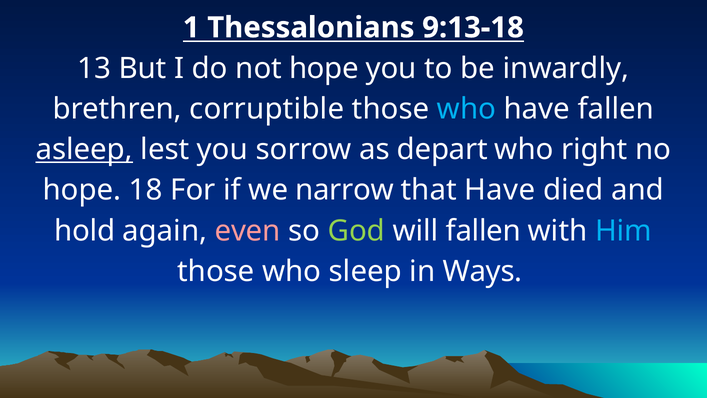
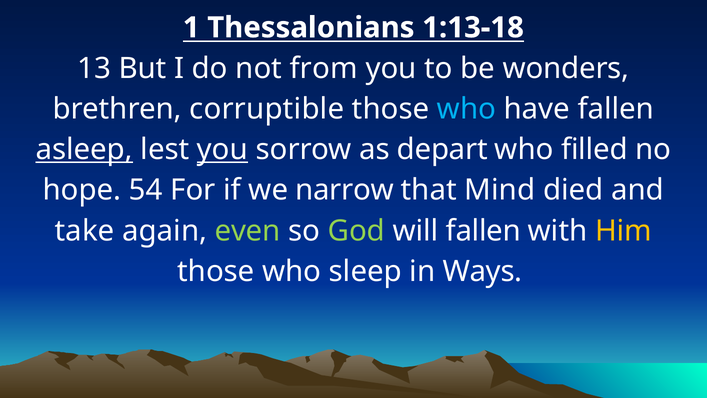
9:13-18: 9:13-18 -> 1:13-18
not hope: hope -> from
inwardly: inwardly -> wonders
you at (222, 149) underline: none -> present
right: right -> filled
18: 18 -> 54
that Have: Have -> Mind
hold: hold -> take
even colour: pink -> light green
Him colour: light blue -> yellow
